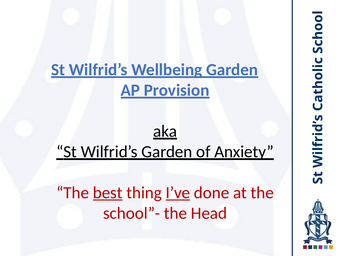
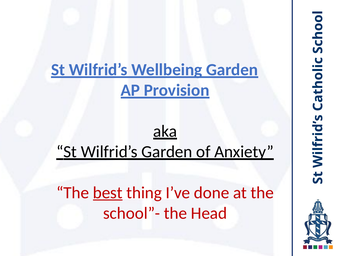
I’ve underline: present -> none
